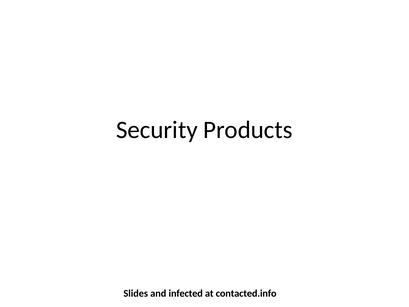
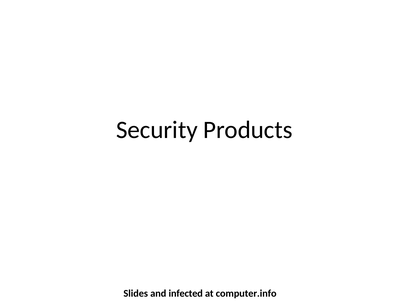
contacted.info: contacted.info -> computer.info
